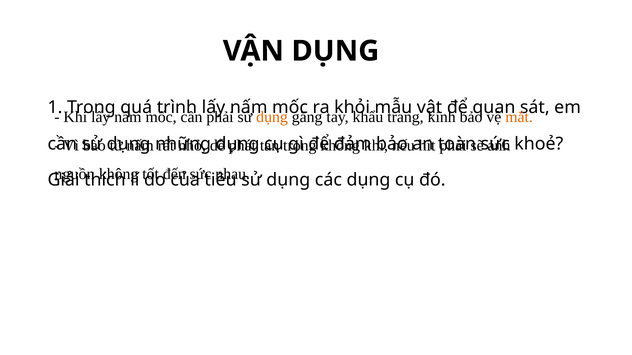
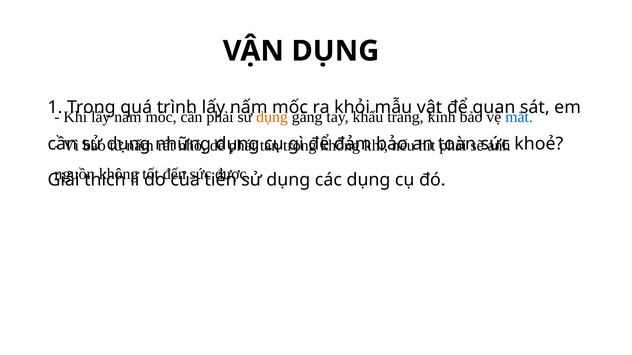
mắt colour: orange -> blue
nhau: nhau -> được
tiêu: tiêu -> tiến
